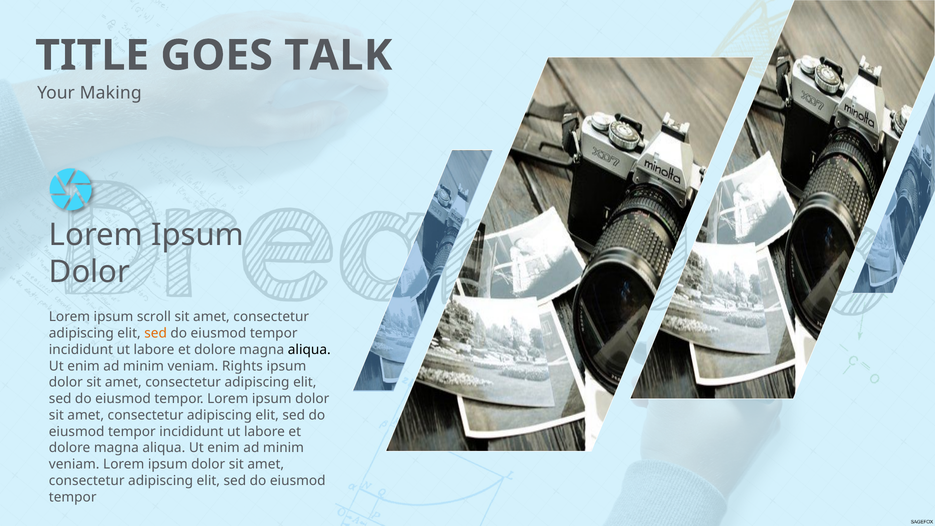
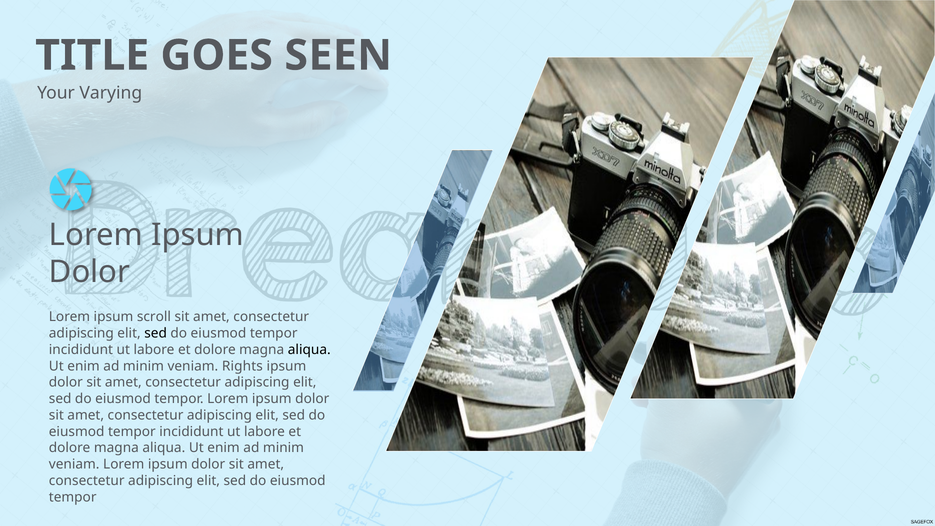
TALK: TALK -> SEEN
Making: Making -> Varying
sed at (156, 333) colour: orange -> black
